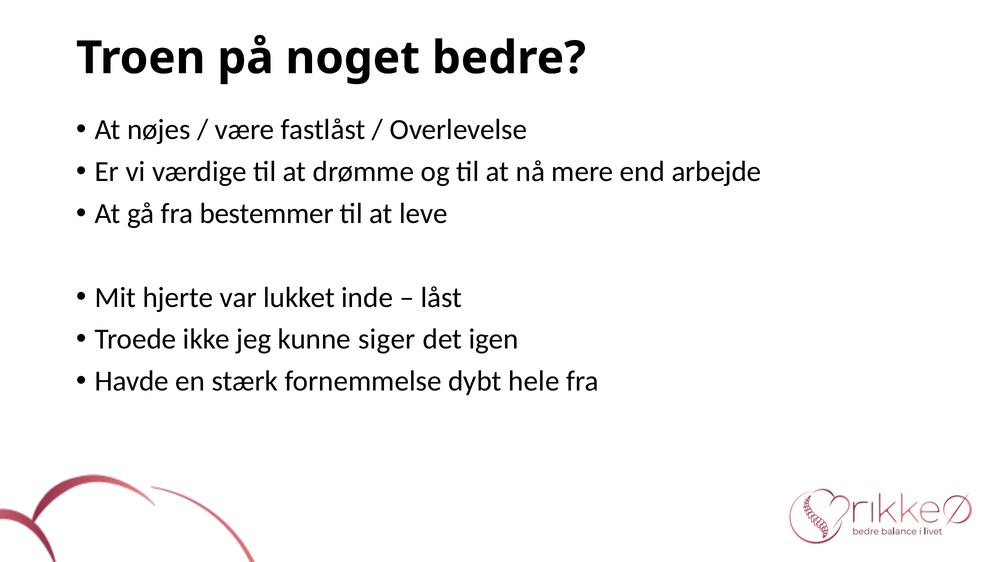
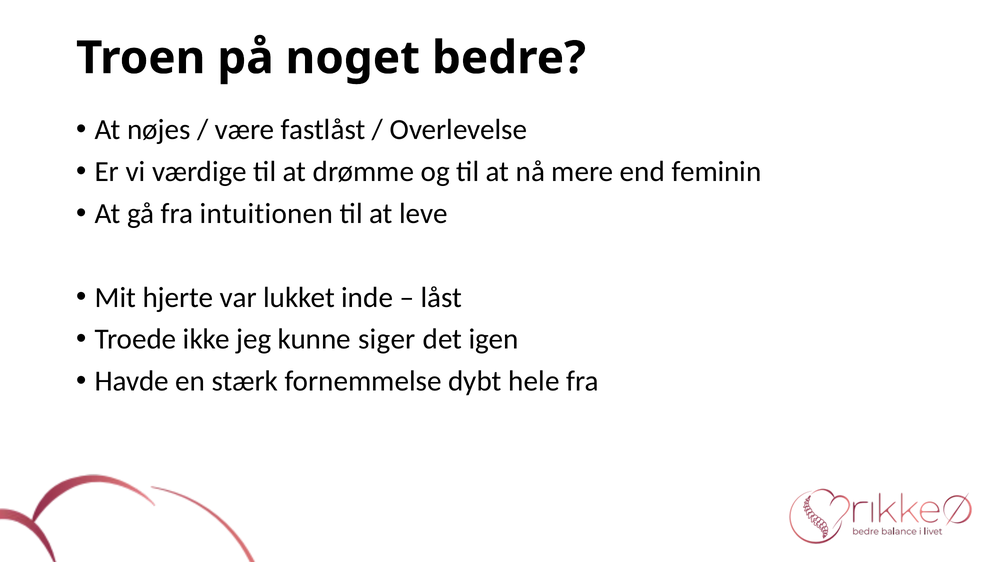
arbejde: arbejde -> feminin
bestemmer: bestemmer -> intuitionen
